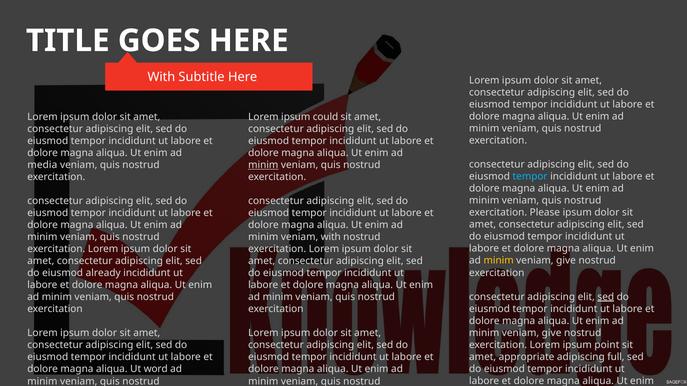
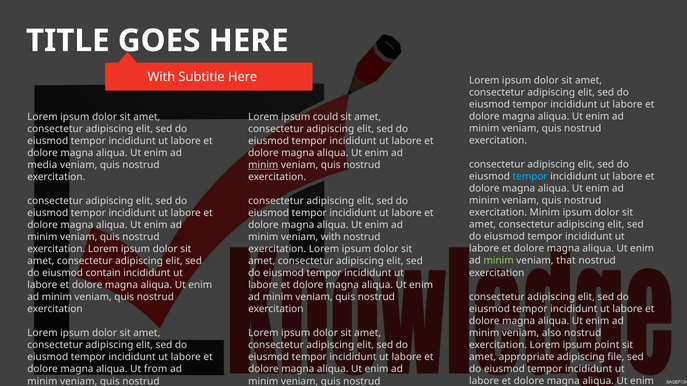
exercitation Please: Please -> Minim
minim at (499, 261) colour: yellow -> light green
give at (566, 261): give -> that
already: already -> contain
sed at (606, 297) underline: present -> none
give at (552, 333): give -> also
full: full -> file
word: word -> from
